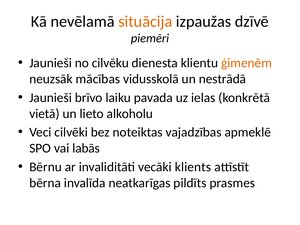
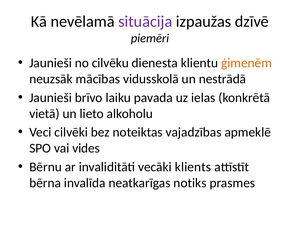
situācija colour: orange -> purple
labās: labās -> vides
pildīts: pildīts -> notiks
